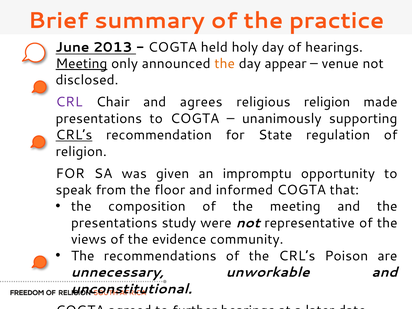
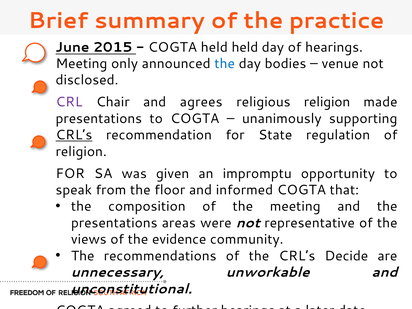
2013: 2013 -> 2015
held holy: holy -> held
Meeting at (81, 64) underline: present -> none
the at (225, 64) colour: orange -> blue
appear: appear -> bodies
study: study -> areas
Poison: Poison -> Decide
